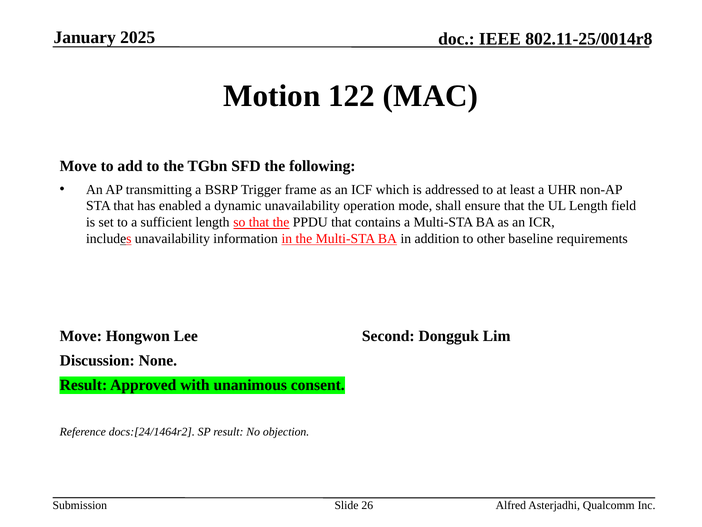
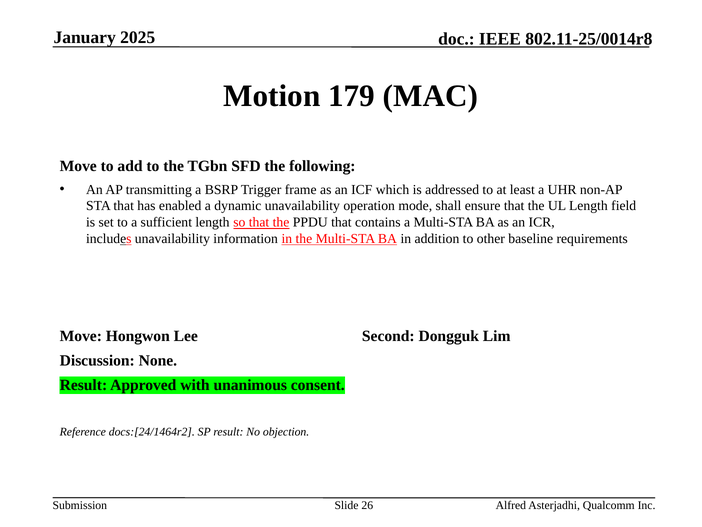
122: 122 -> 179
